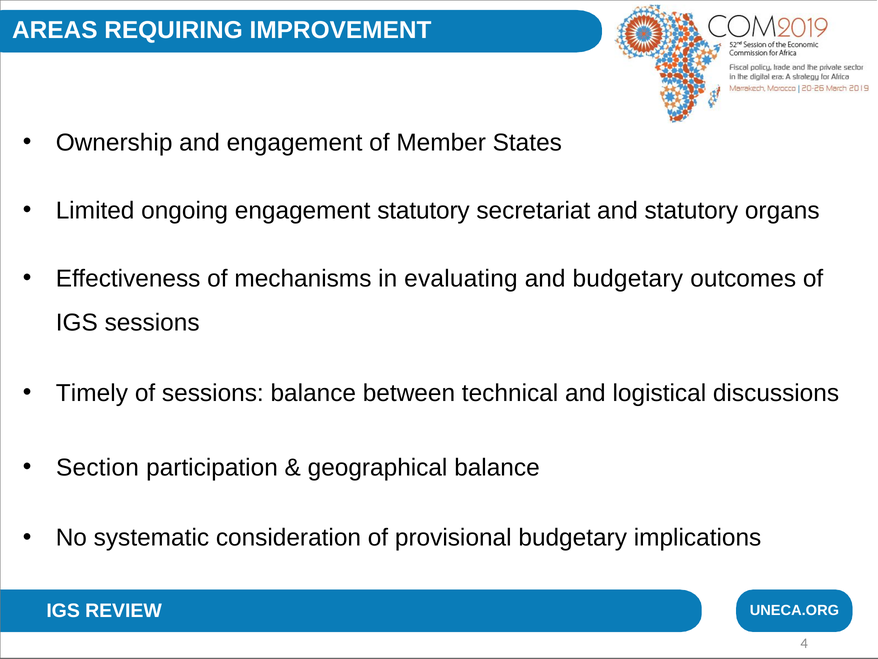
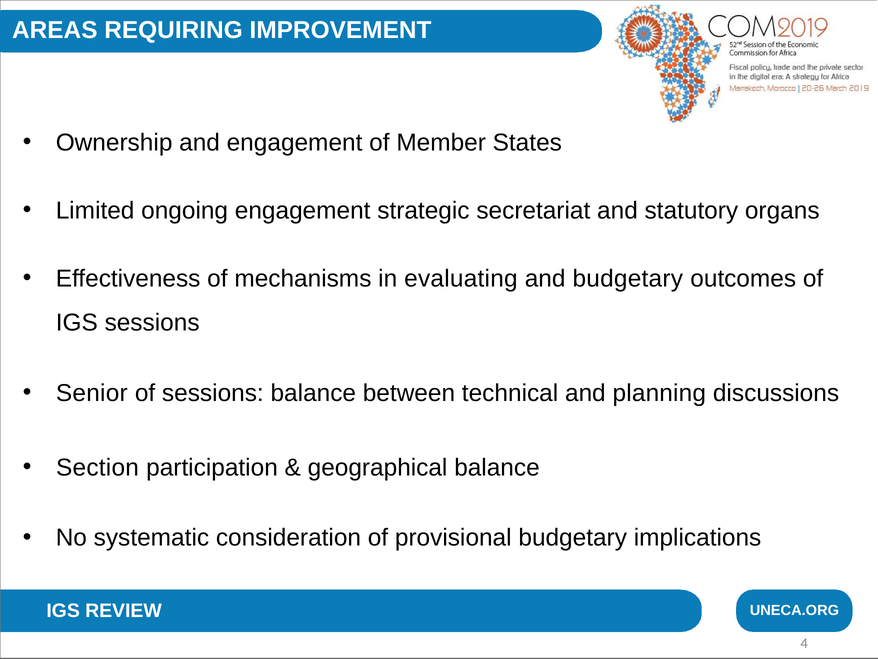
engagement statutory: statutory -> strategic
Timely: Timely -> Senior
logistical: logistical -> planning
